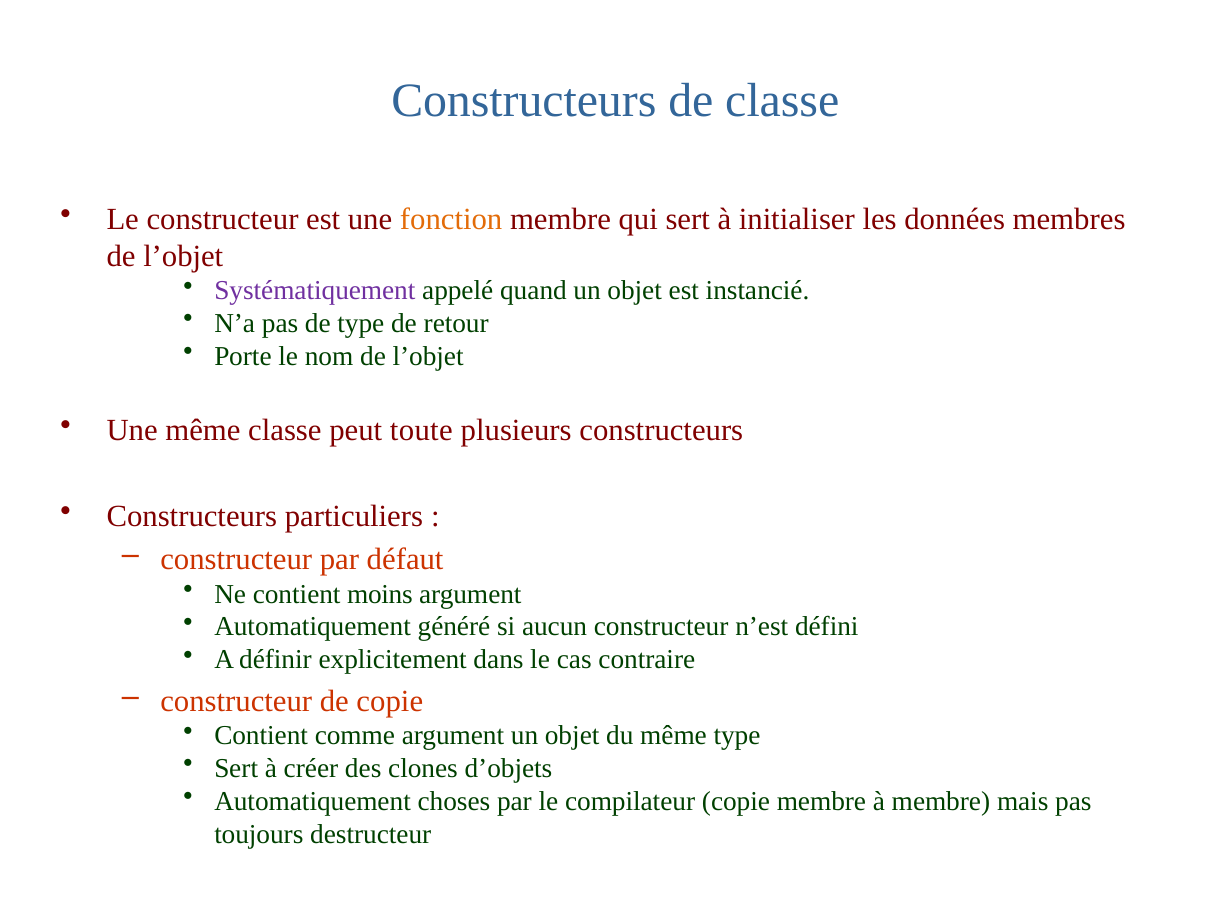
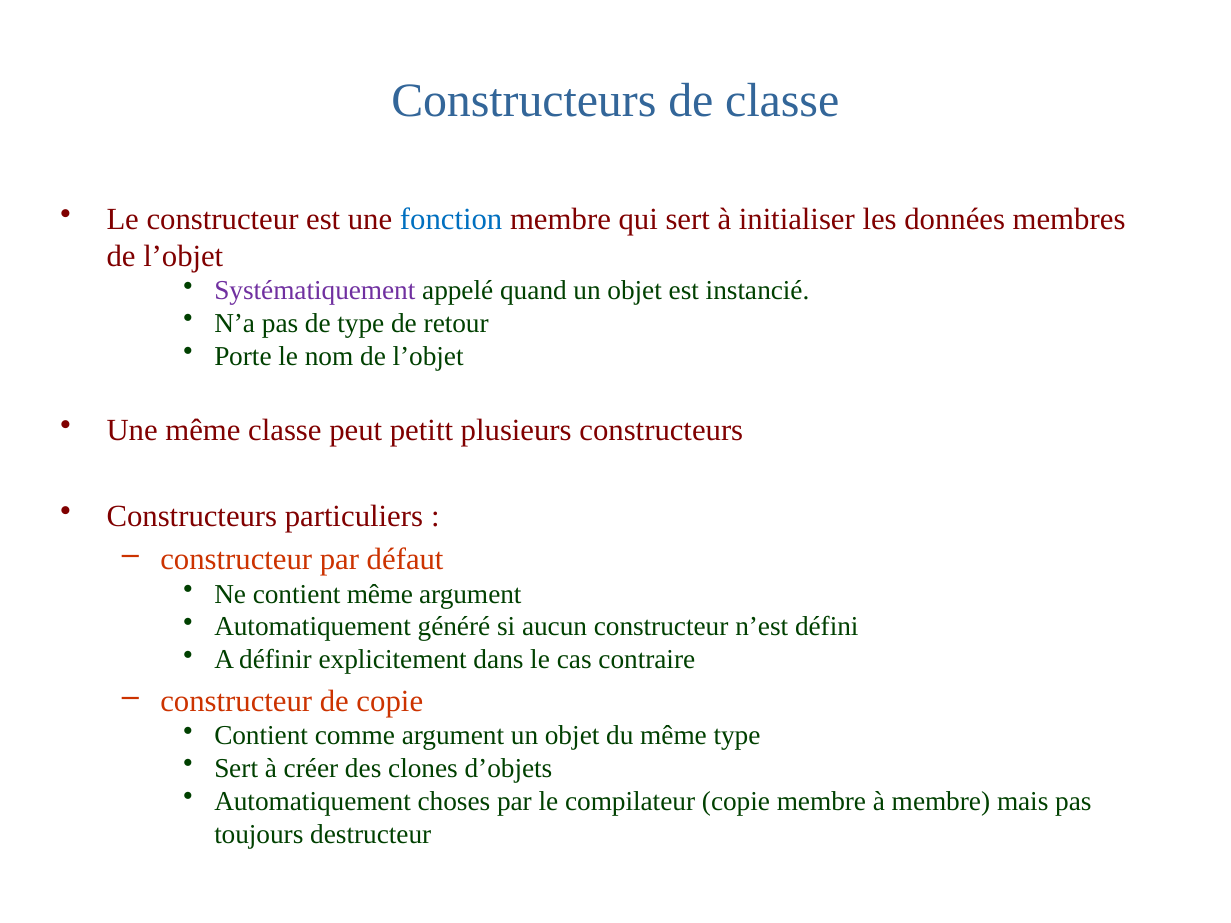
fonction colour: orange -> blue
toute: toute -> petitt
contient moins: moins -> même
